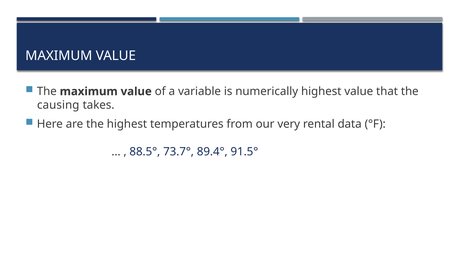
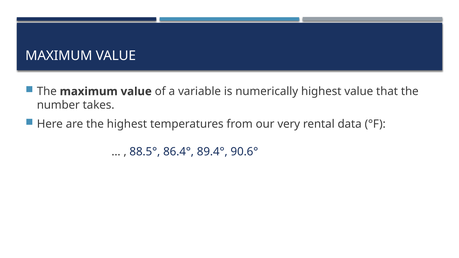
causing: causing -> number
73.7°: 73.7° -> 86.4°
91.5°: 91.5° -> 90.6°
